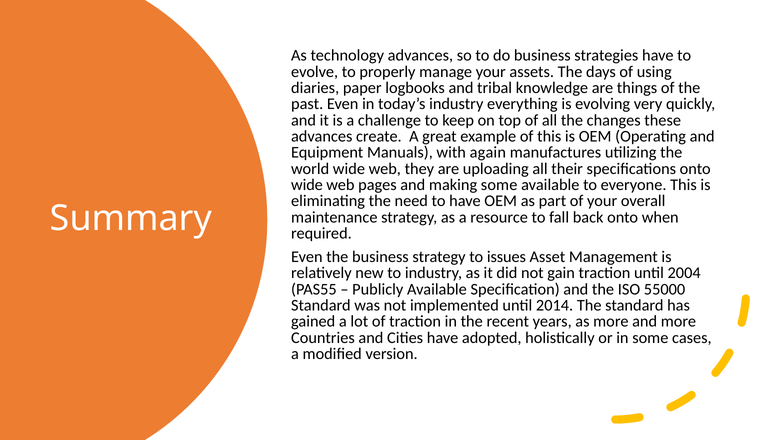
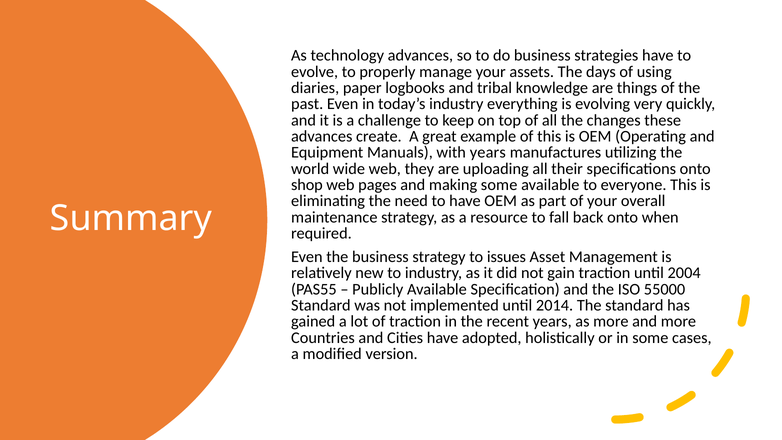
with again: again -> years
wide at (307, 185): wide -> shop
